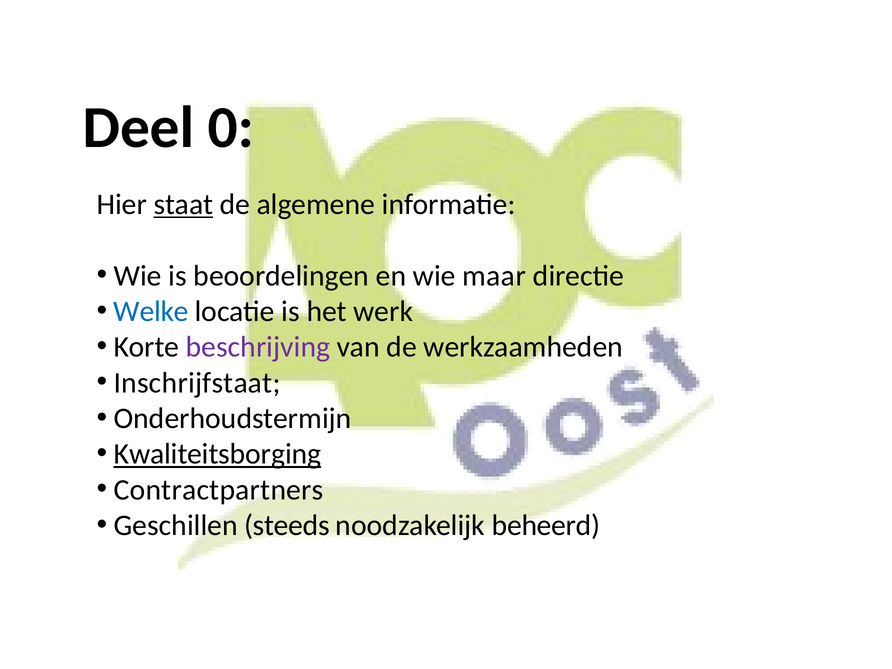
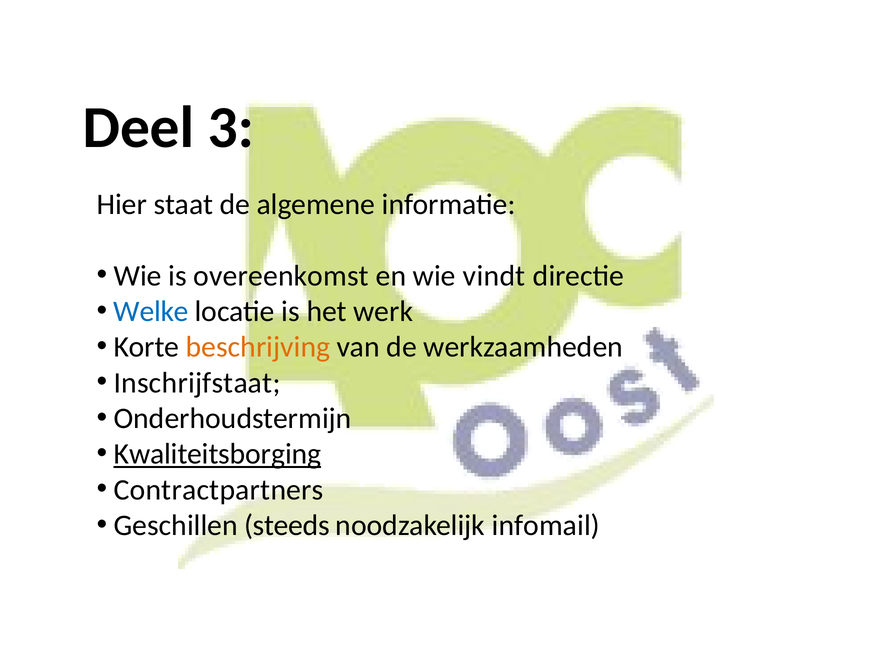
0: 0 -> 3
staat underline: present -> none
beoordelingen: beoordelingen -> overeenkomst
maar: maar -> vindt
beschrijving colour: purple -> orange
beheerd: beheerd -> infomail
